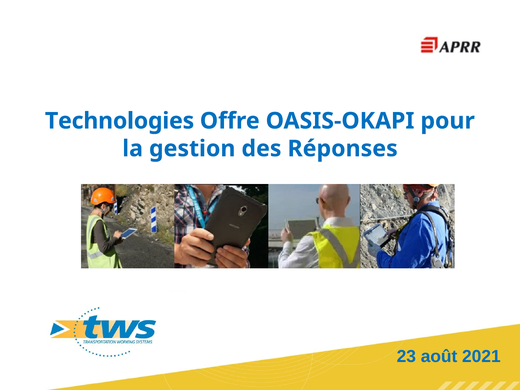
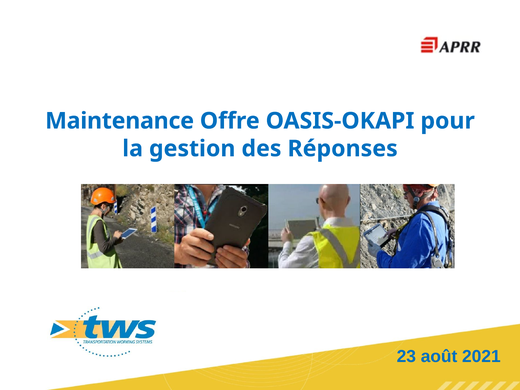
Technologies: Technologies -> Maintenance
